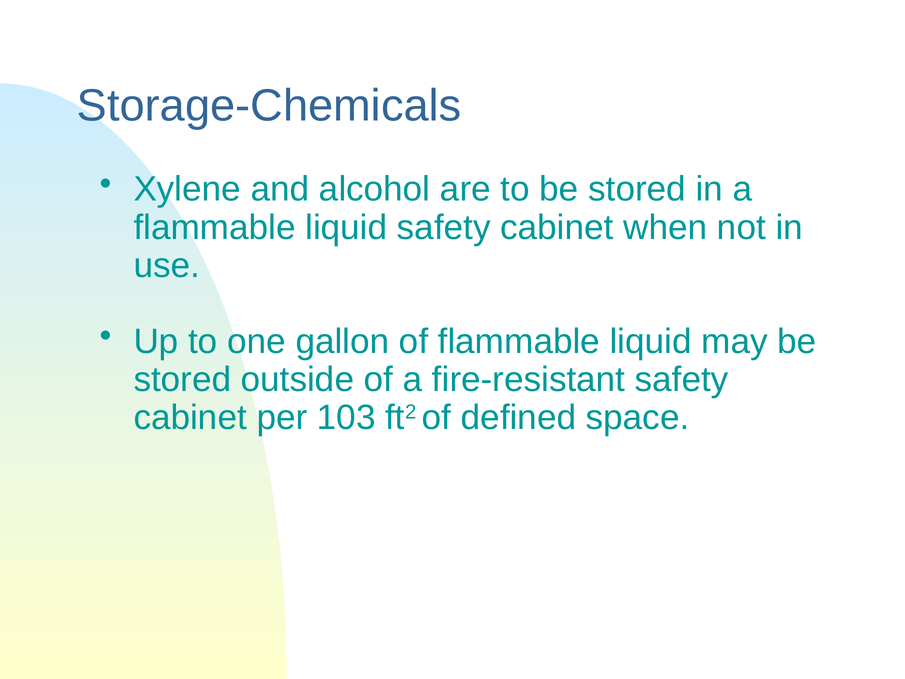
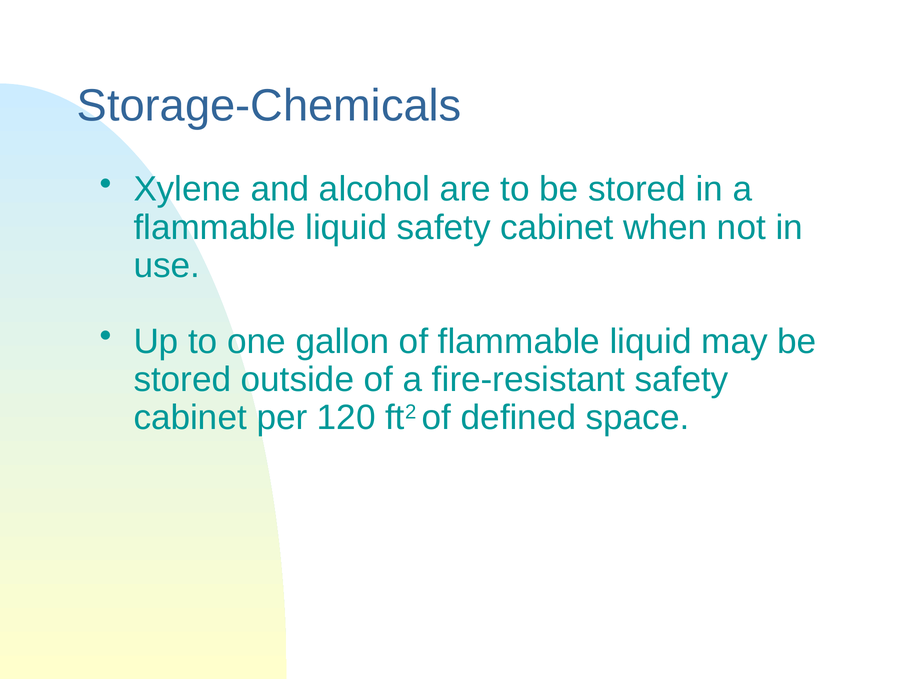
103: 103 -> 120
